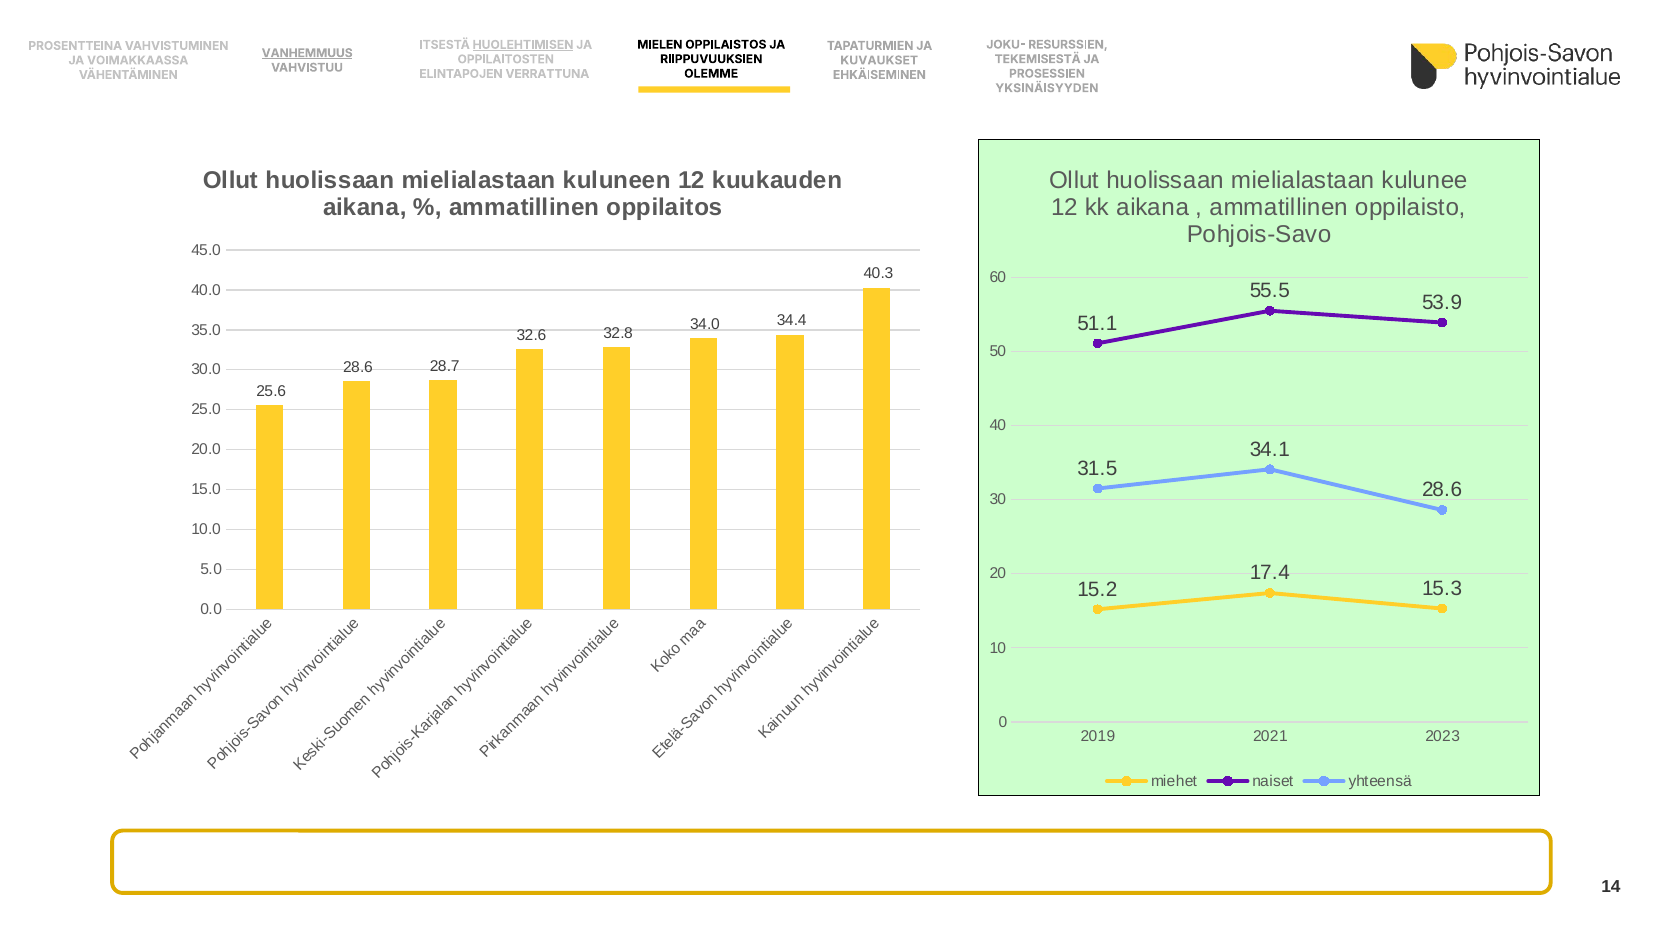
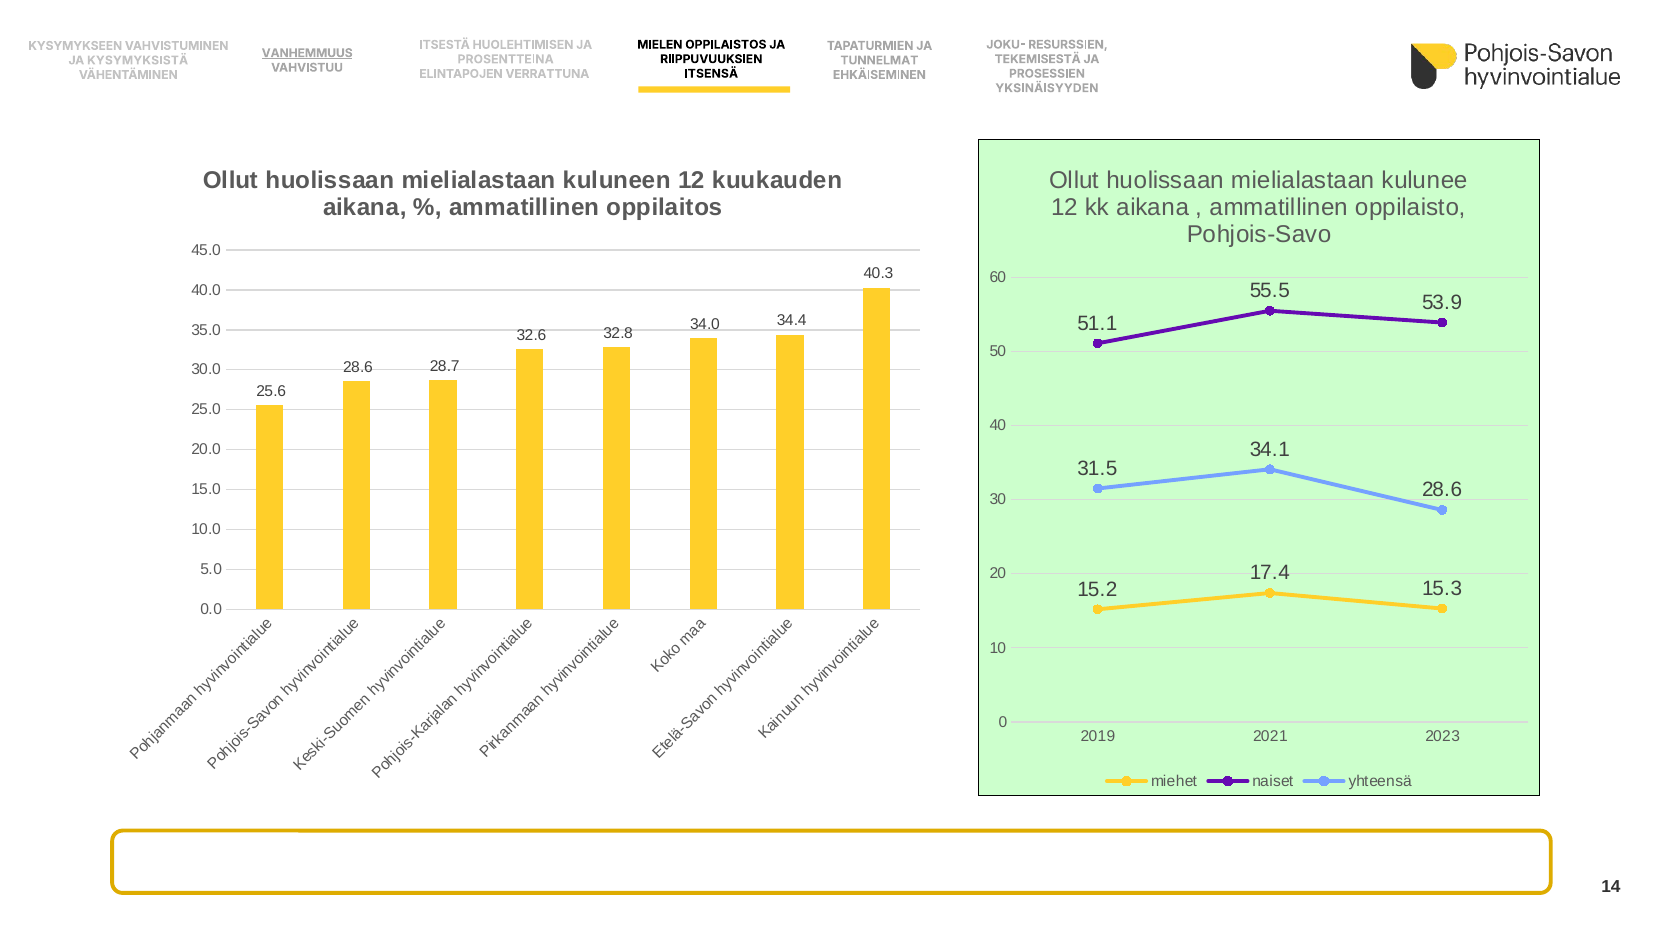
HUOLEHTIMISEN underline: present -> none
PROSENTTEINA: PROSENTTEINA -> KYSYMYKSEEN
OPPILAITOSTEN: OPPILAITOSTEN -> PROSENTTEINA
VOIMAKKAASSA: VOIMAKKAASSA -> KYSYMYKSISTÄ
KUVAUKSET: KUVAUKSET -> TUNNELMAT
OLEMME: OLEMME -> ITSENSÄ
